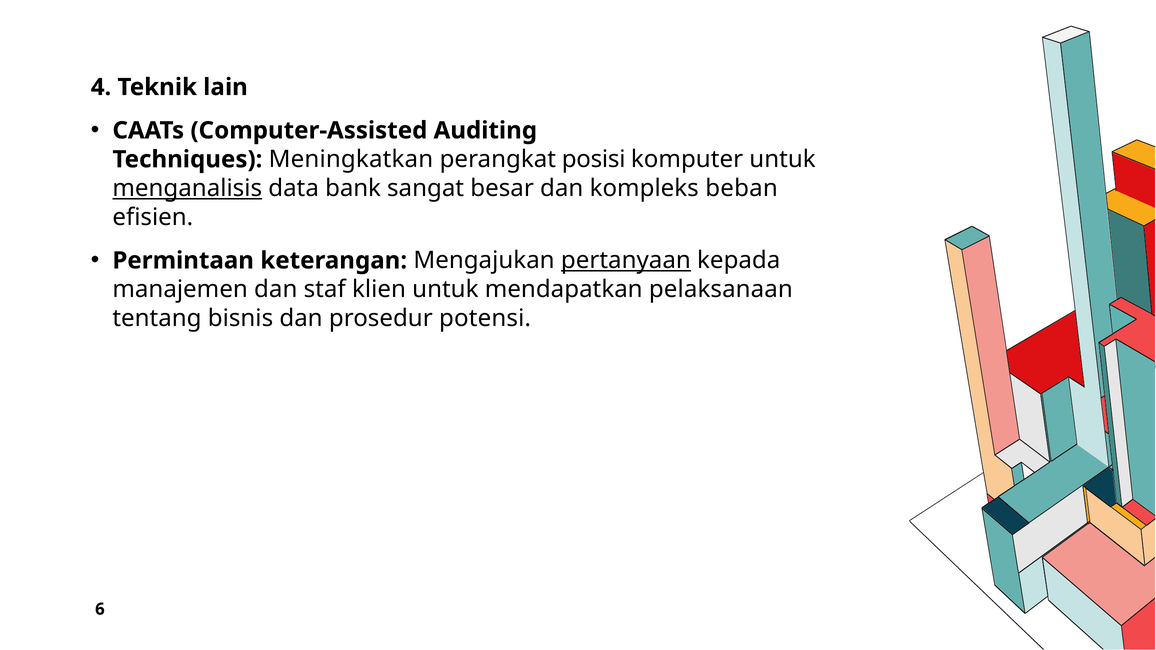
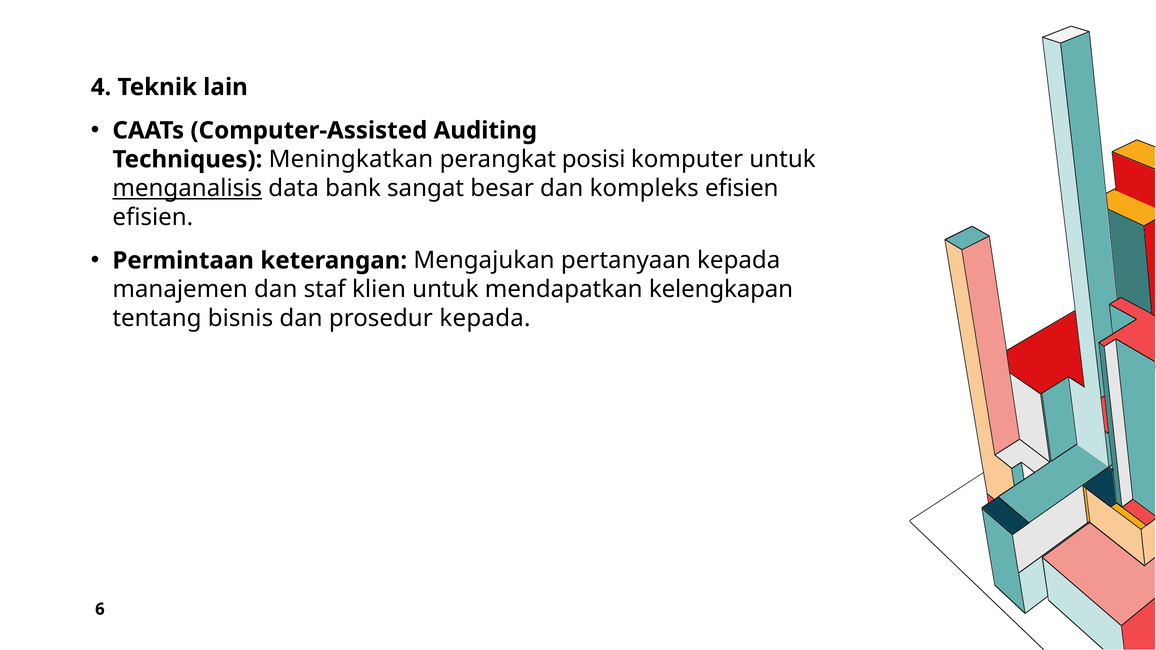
kompleks beban: beban -> efisien
pertanyaan underline: present -> none
pelaksanaan: pelaksanaan -> kelengkapan
prosedur potensi: potensi -> kepada
